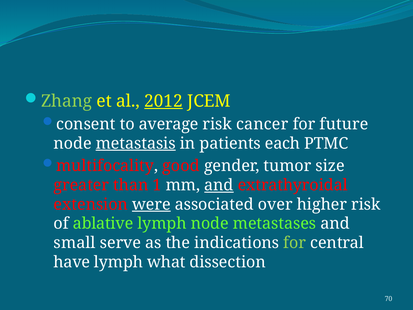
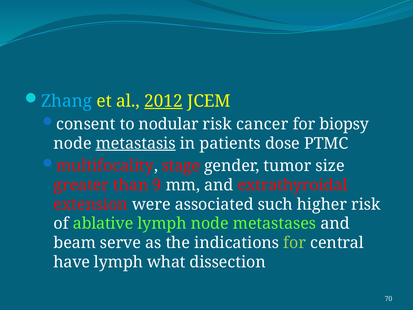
Zhang colour: light green -> light blue
average: average -> nodular
future: future -> biopsy
each: each -> dose
good: good -> stage
1: 1 -> 9
and at (219, 185) underline: present -> none
were underline: present -> none
over: over -> such
small: small -> beam
